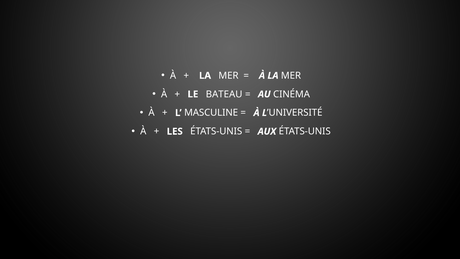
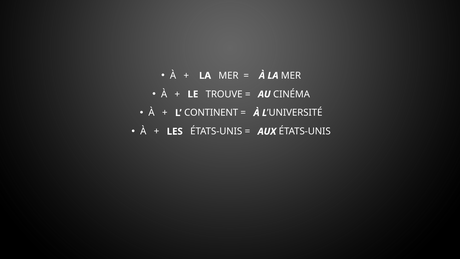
BATEAU: BATEAU -> TROUVE
MASCULINE: MASCULINE -> CONTINENT
